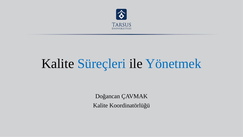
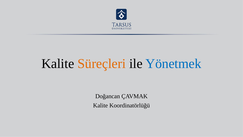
Süreçleri colour: blue -> orange
